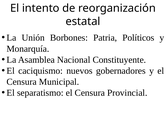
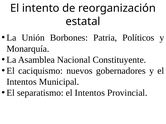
Censura at (22, 82): Censura -> Intentos
separatismo el Censura: Censura -> Intentos
